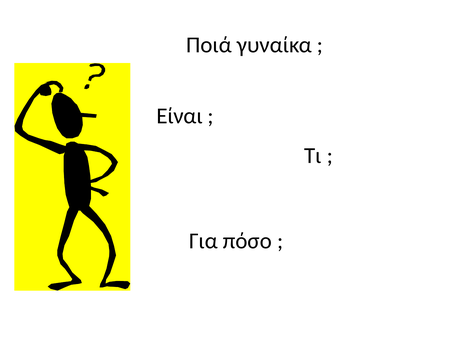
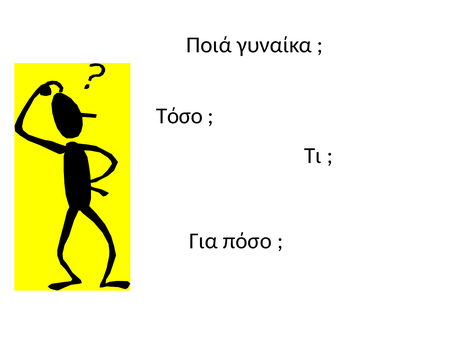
Είναι: Είναι -> Τόσο
